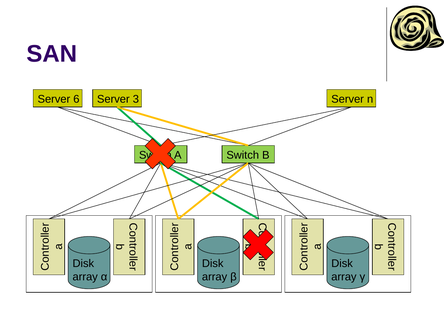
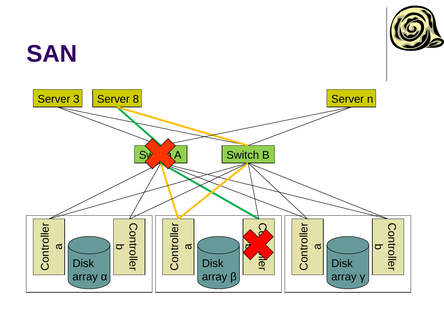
6: 6 -> 3
3: 3 -> 8
